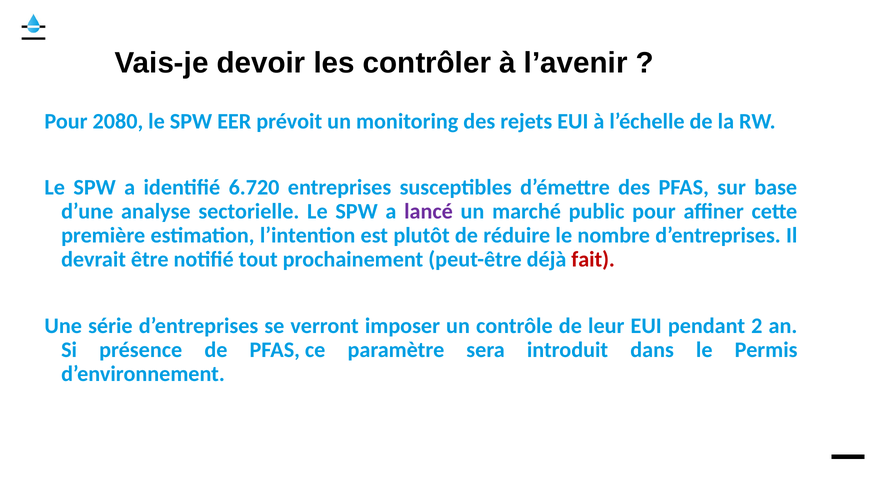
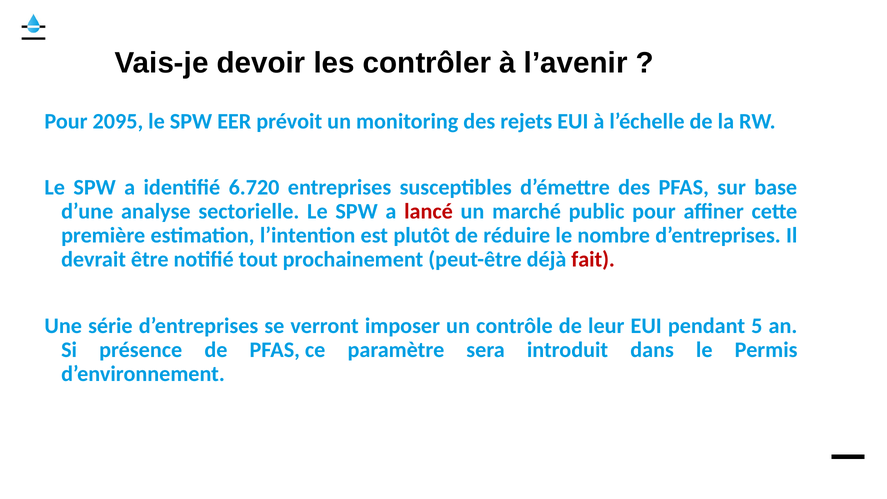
2080: 2080 -> 2095
lancé colour: purple -> red
2: 2 -> 5
